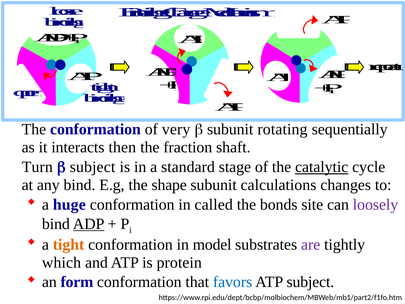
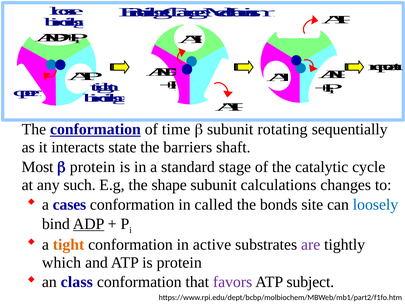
conformation at (95, 129) underline: none -> present
very: very -> time
then: then -> state
fraction: fraction -> barriers
Turn: Turn -> Most
b subject: subject -> protein
catalytic underline: present -> none
any bind: bind -> such
huge: huge -> cases
loosely colour: purple -> blue
model: model -> active
form: form -> class
favors colour: blue -> purple
